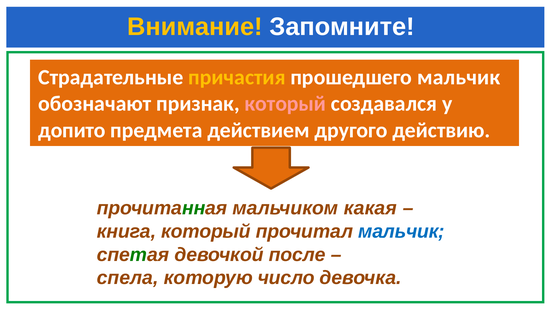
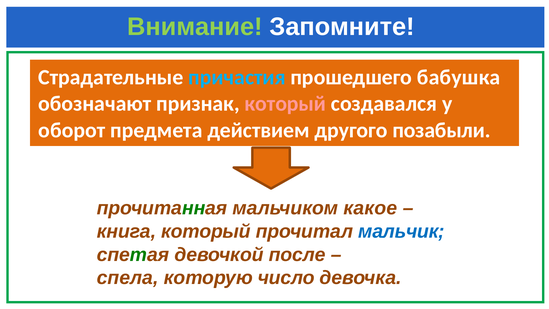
Внимание colour: yellow -> light green
причастия colour: yellow -> light blue
прошедшего мальчик: мальчик -> бабушка
допито: допито -> оборот
действию: действию -> позабыли
какая: какая -> какое
